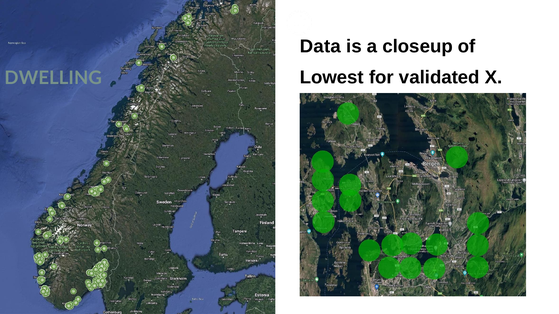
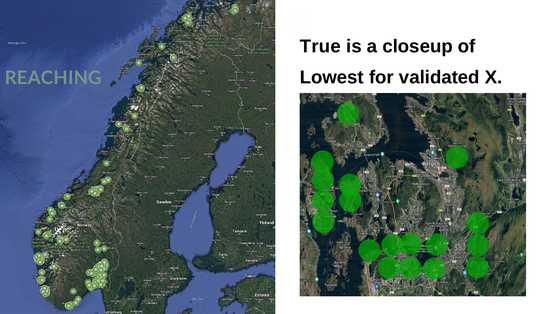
Data: Data -> True
DWELLING: DWELLING -> REACHING
